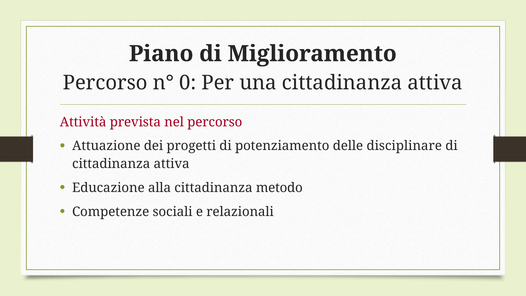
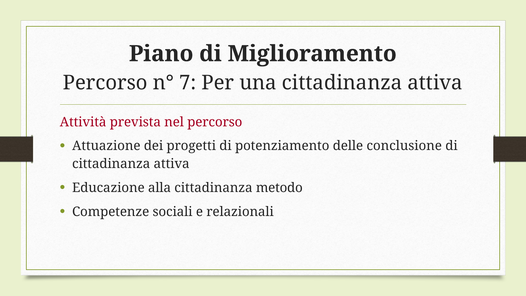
0: 0 -> 7
disciplinare: disciplinare -> conclusione
